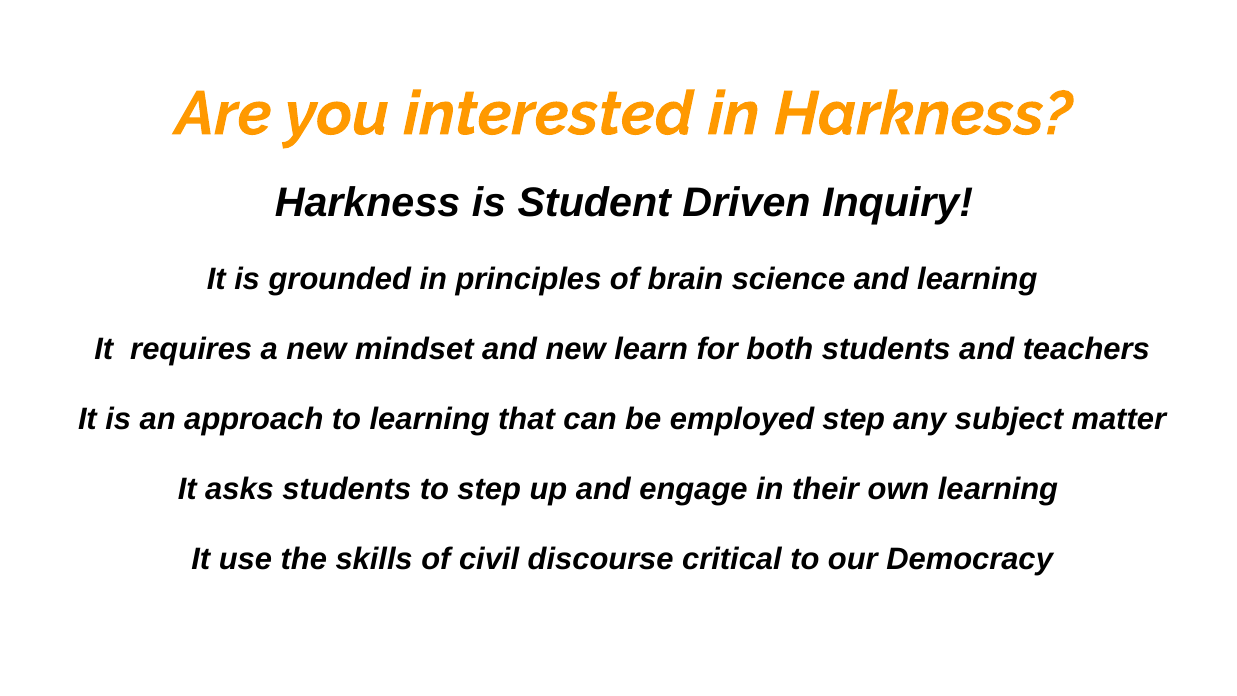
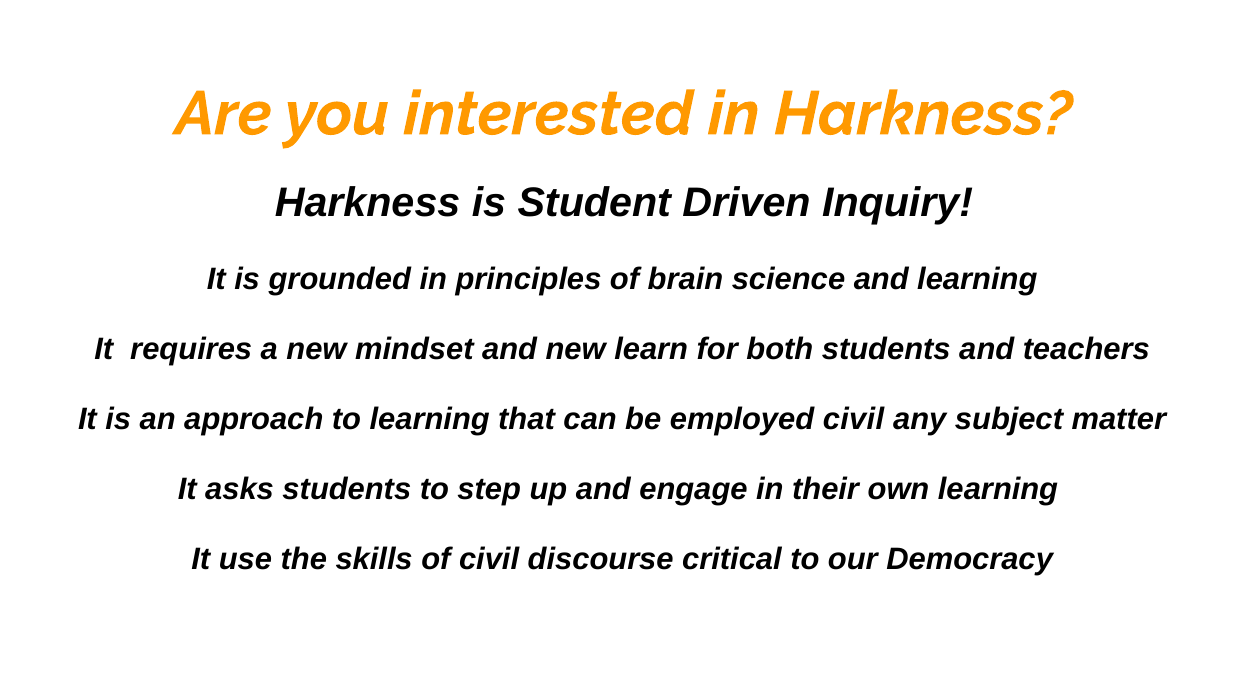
employed step: step -> civil
